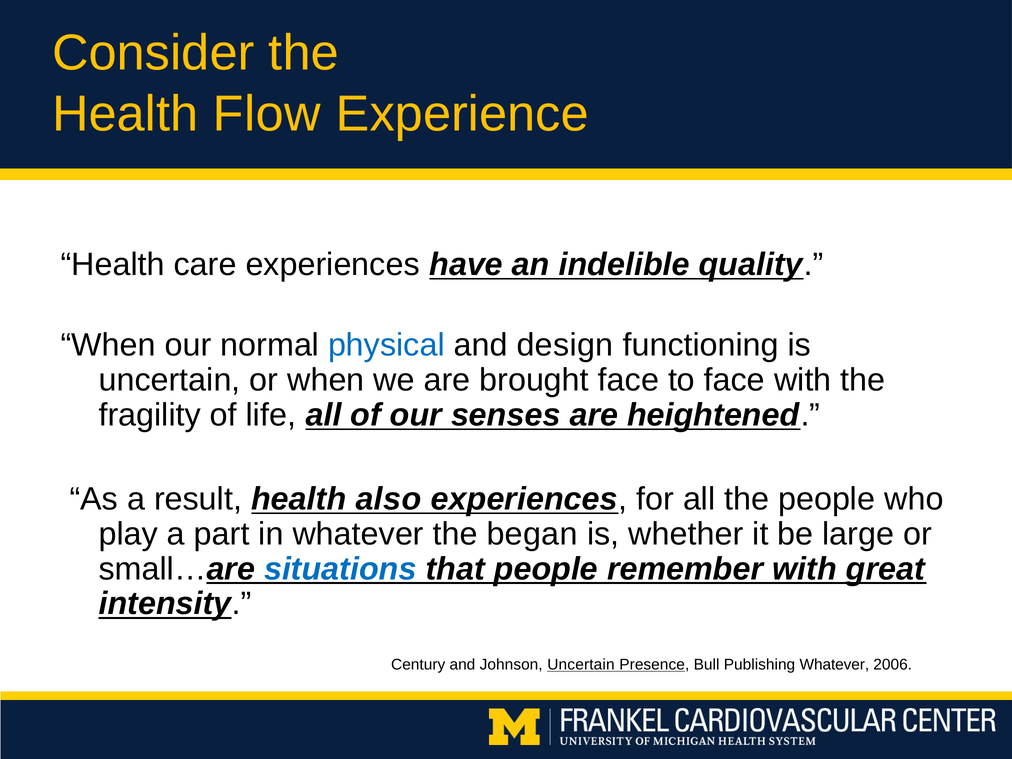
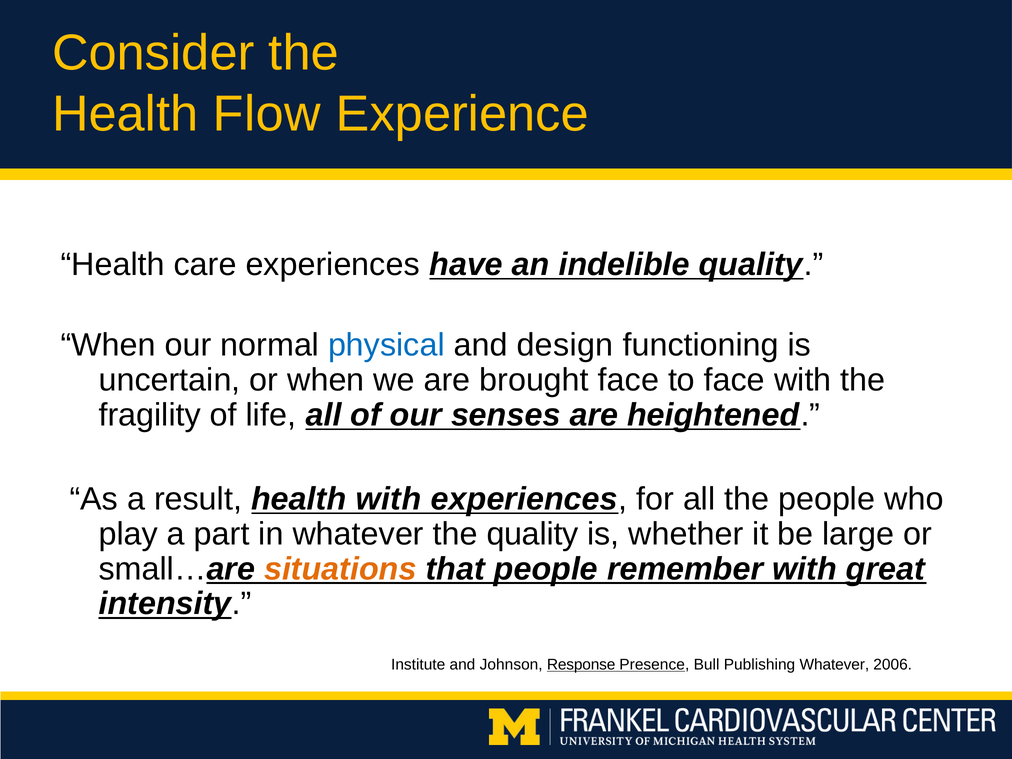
health also: also -> with
the began: began -> quality
situations colour: blue -> orange
Century: Century -> Institute
Johnson Uncertain: Uncertain -> Response
